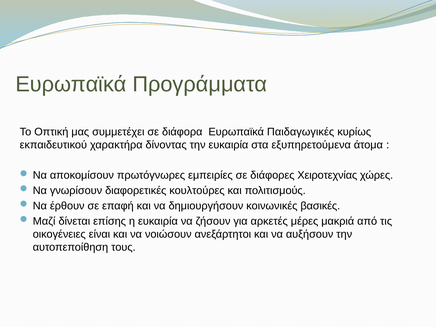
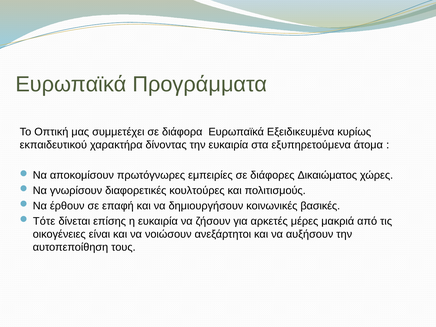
Παιδαγωγικές: Παιδαγωγικές -> Εξειδικευμένα
Χειροτεχνίας: Χειροτεχνίας -> Δικαιώματος
Μαζί: Μαζί -> Τότε
